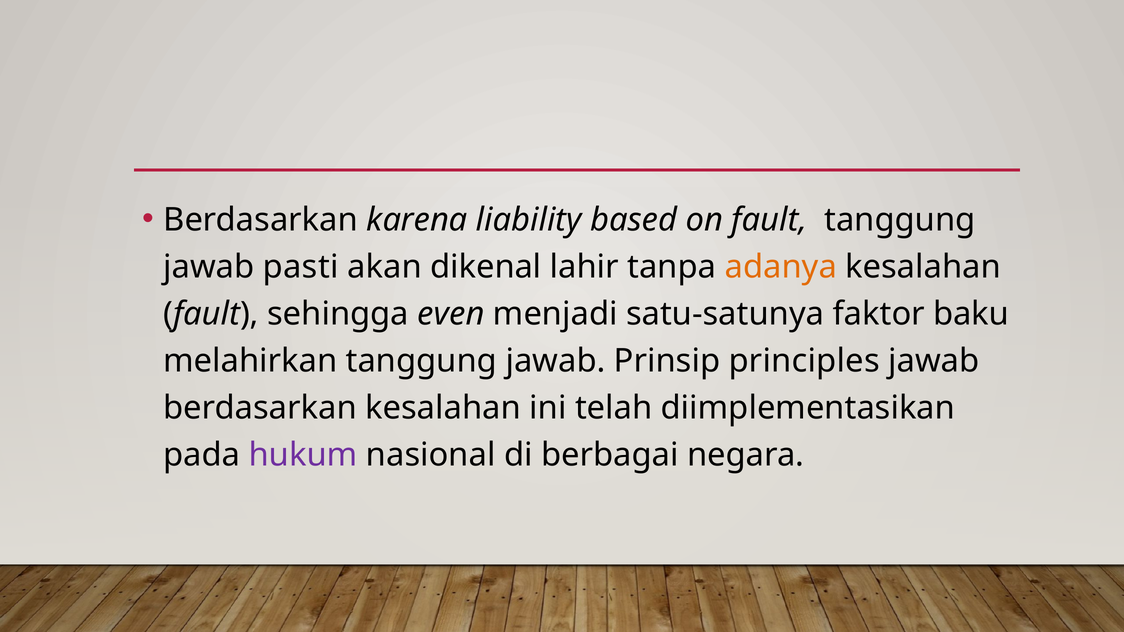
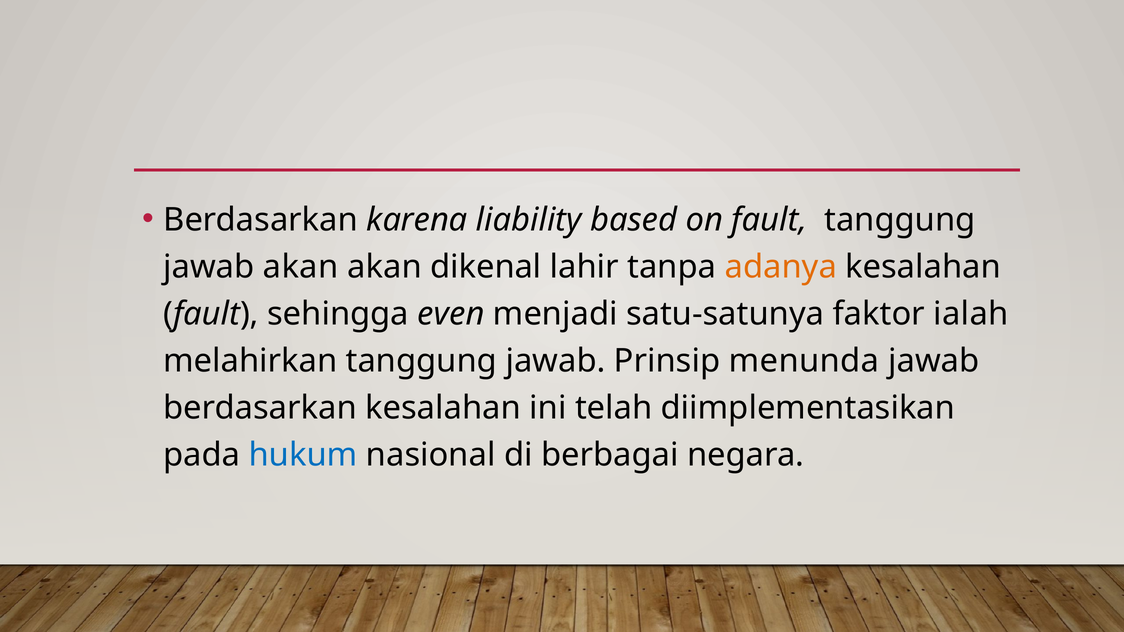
jawab pasti: pasti -> akan
baku: baku -> ialah
principles: principles -> menunda
hukum colour: purple -> blue
